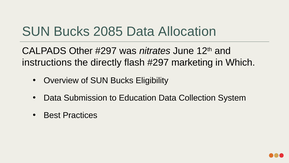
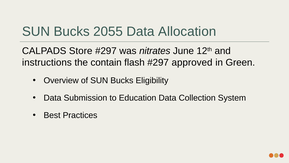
2085: 2085 -> 2055
Other: Other -> Store
directly: directly -> contain
marketing: marketing -> approved
Which: Which -> Green
